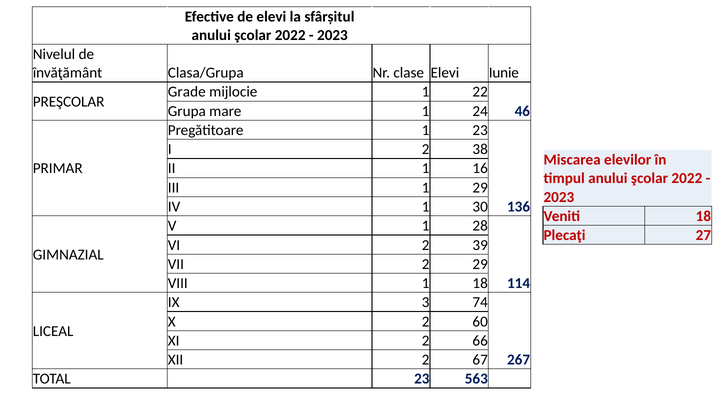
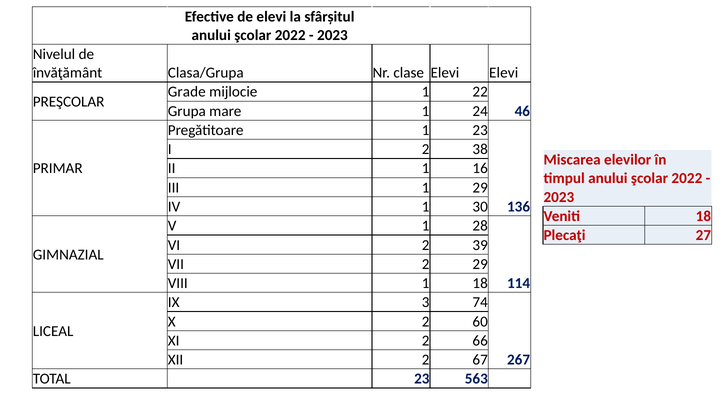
Elevi Iunie: Iunie -> Elevi
